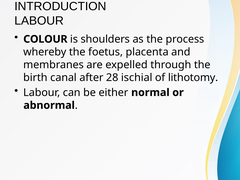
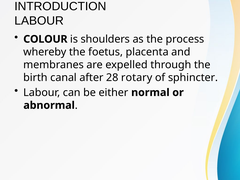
ischial: ischial -> rotary
lithotomy: lithotomy -> sphincter
